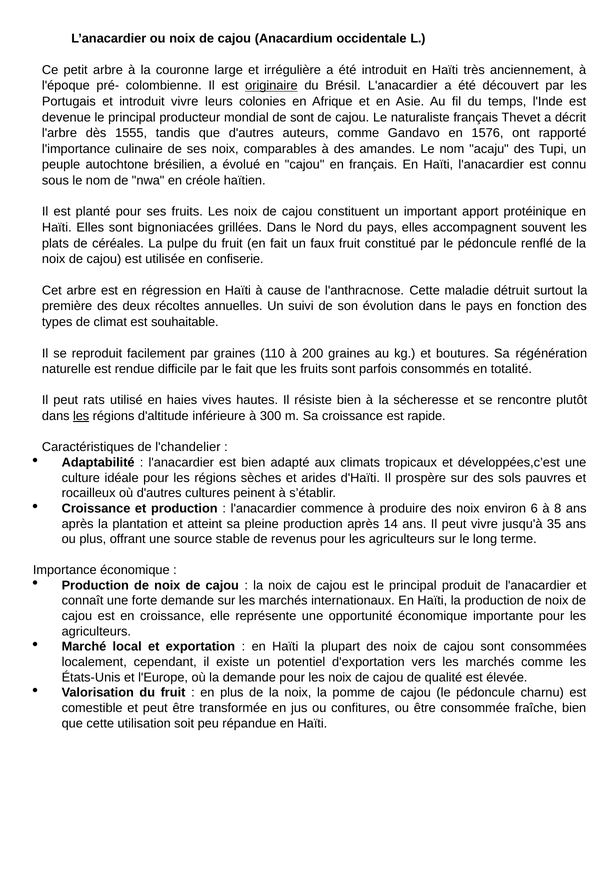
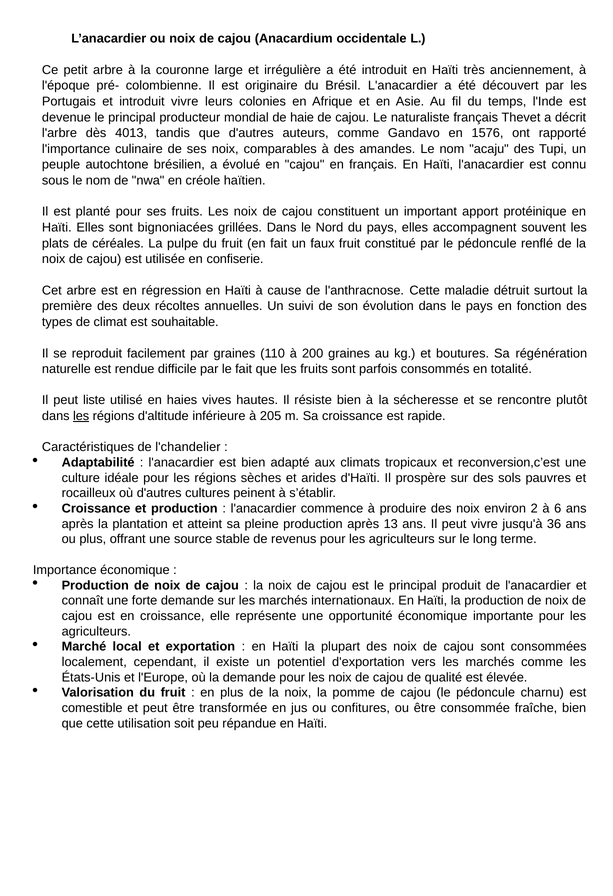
originaire underline: present -> none
de sont: sont -> haie
1555: 1555 -> 4013
rats: rats -> liste
300: 300 -> 205
développées,c’est: développées,c’est -> reconversion,c’est
6: 6 -> 2
8: 8 -> 6
14: 14 -> 13
35: 35 -> 36
